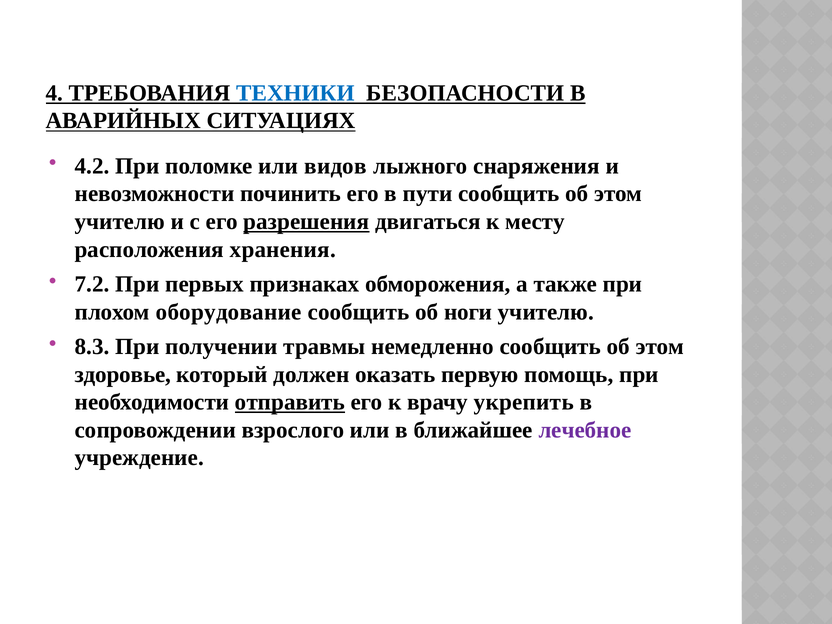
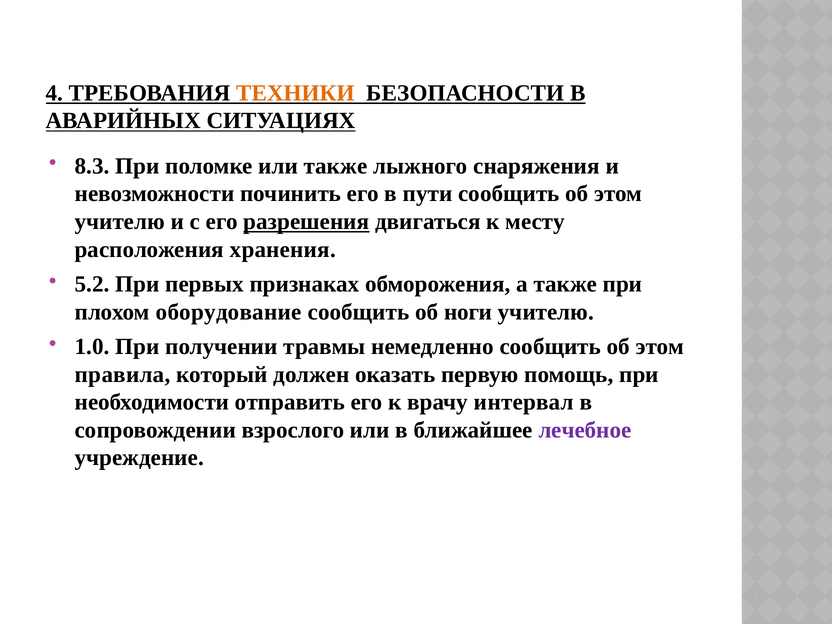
ТЕХНИКИ colour: blue -> orange
4.2: 4.2 -> 8.3
или видов: видов -> также
7.2: 7.2 -> 5.2
8.3: 8.3 -> 1.0
здоровье: здоровье -> правила
отправить underline: present -> none
укрепить: укрепить -> интервал
